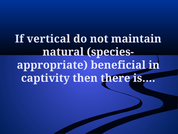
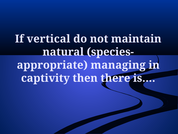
beneficial: beneficial -> managing
